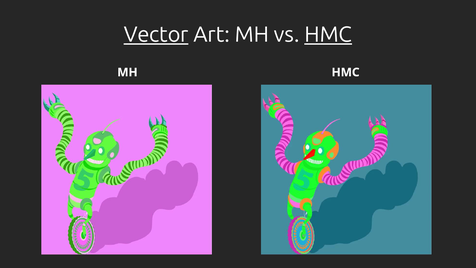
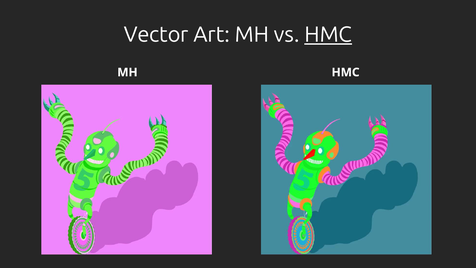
Vector underline: present -> none
